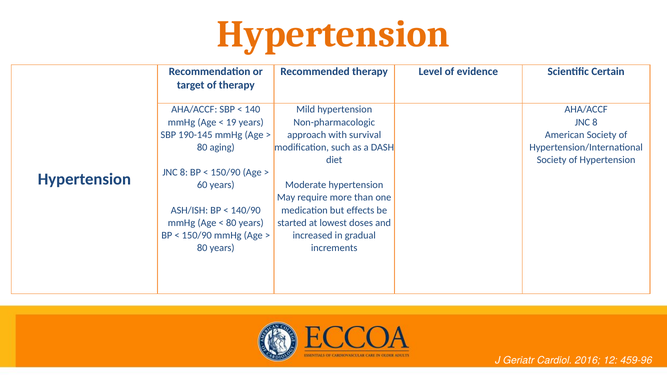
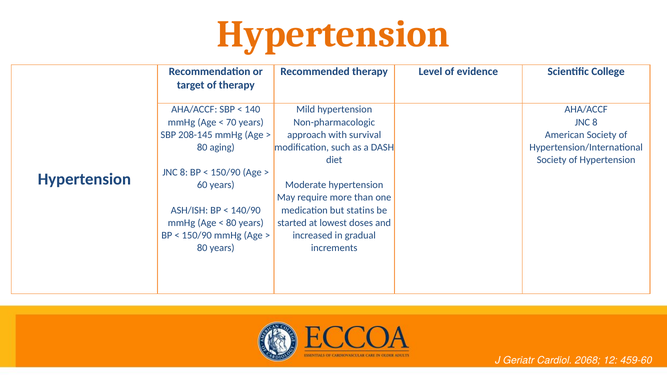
Certain: Certain -> College
19: 19 -> 70
190-145: 190-145 -> 208-145
effects: effects -> statins
2016: 2016 -> 2068
459-96: 459-96 -> 459-60
